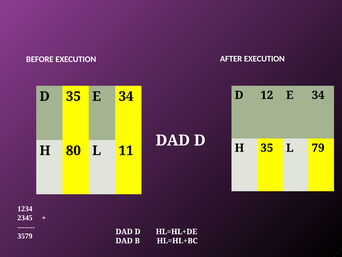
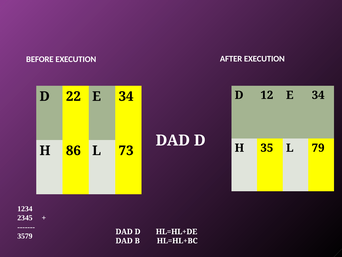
D 35: 35 -> 22
80: 80 -> 86
11: 11 -> 73
